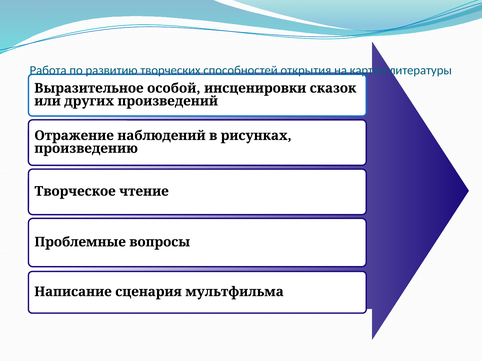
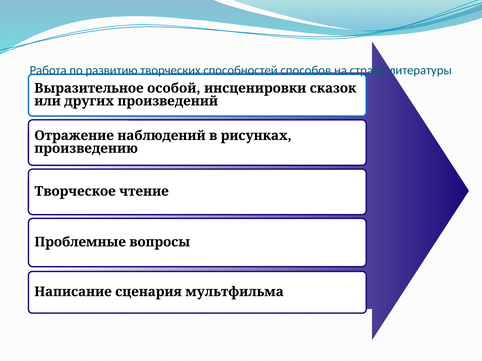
открытия: открытия -> способов
картин: картин -> стране
